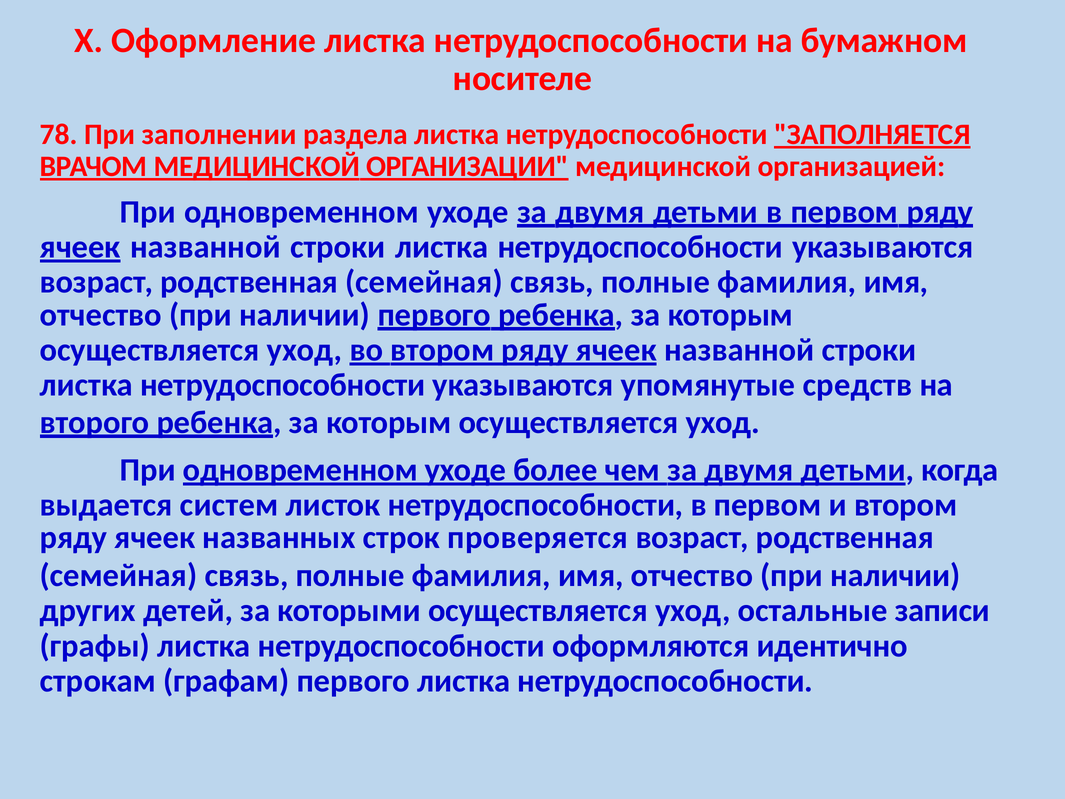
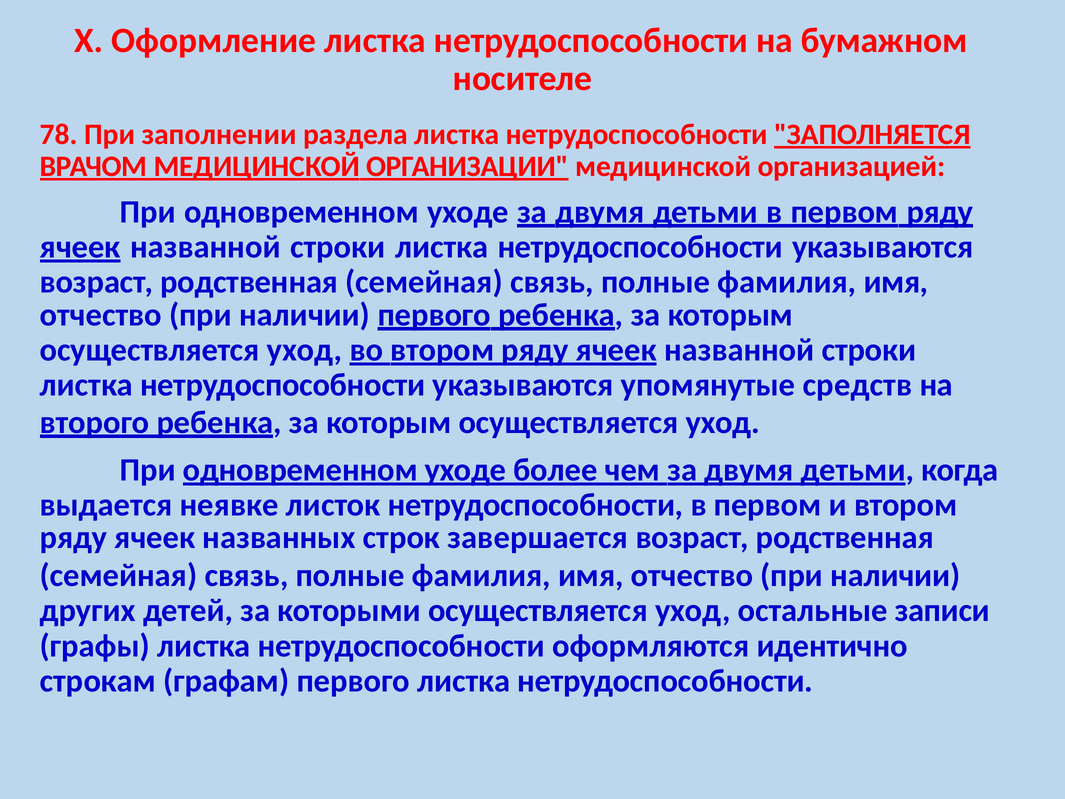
систем: систем -> неявке
проверяется: проверяется -> завершается
